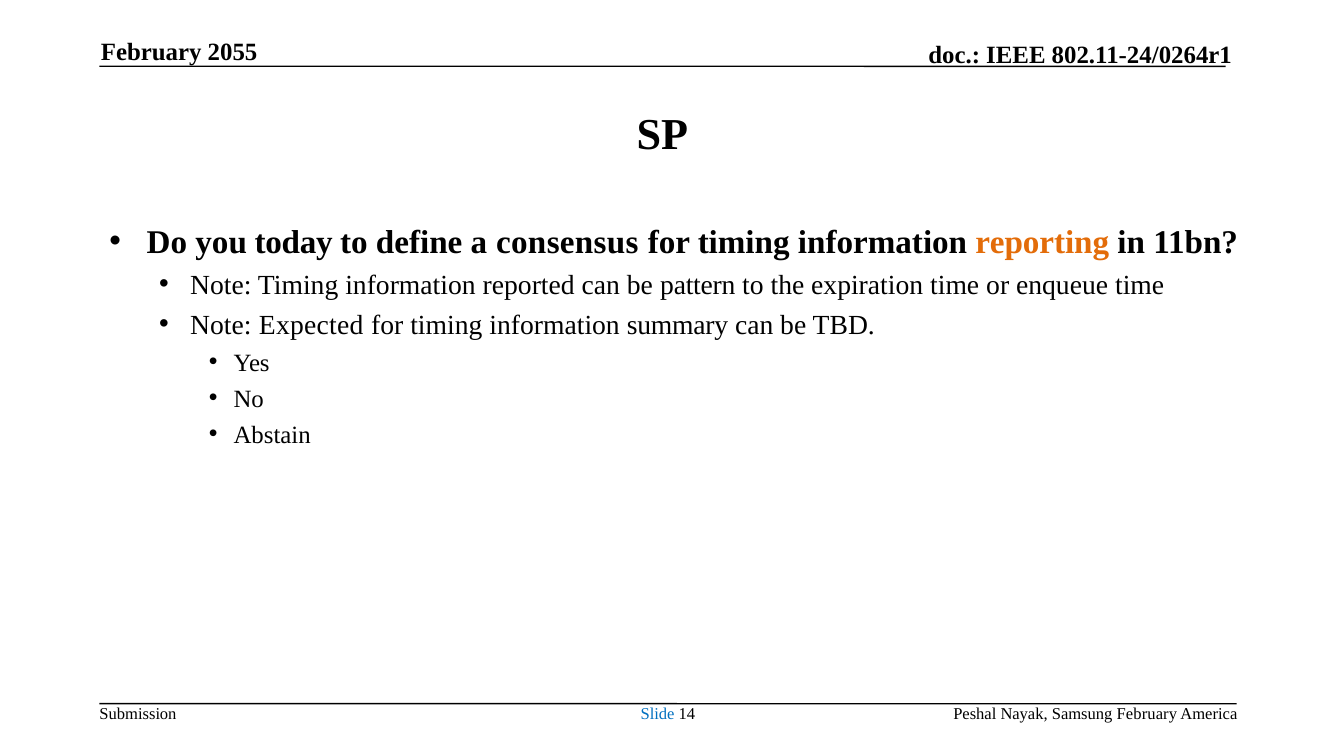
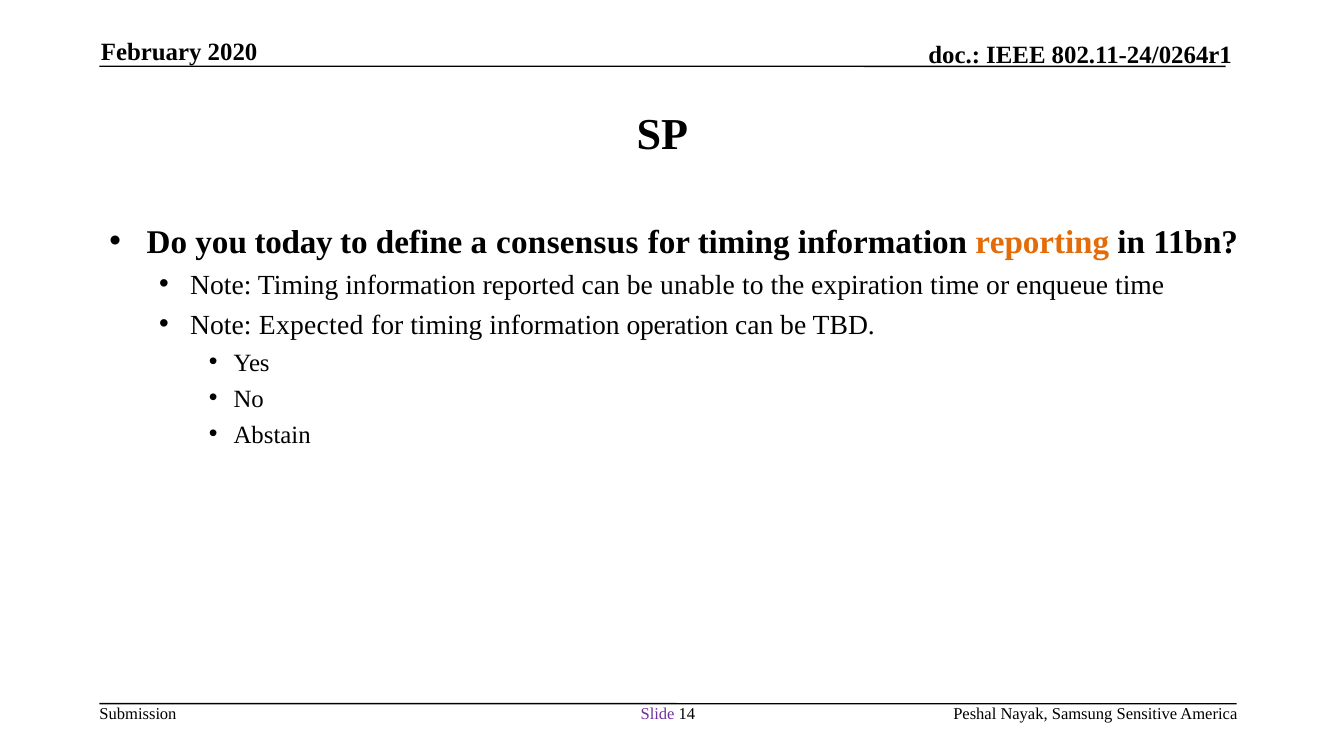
2055: 2055 -> 2020
pattern: pattern -> unable
summary: summary -> operation
Slide colour: blue -> purple
Samsung February: February -> Sensitive
